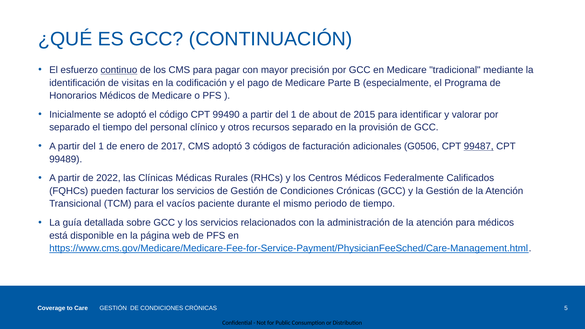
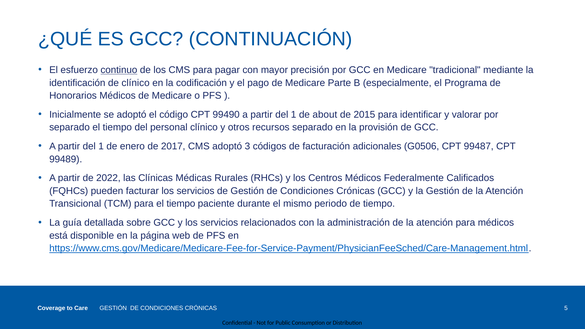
de visitas: visitas -> clínico
99487 underline: present -> none
para el vacíos: vacíos -> tiempo
